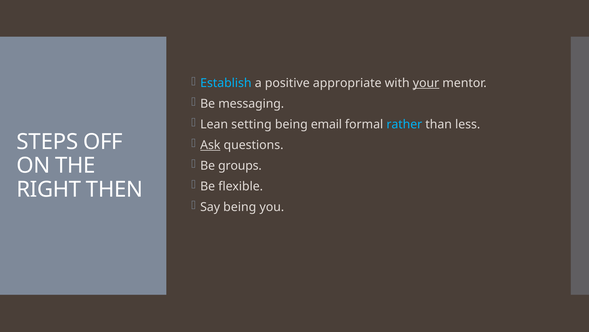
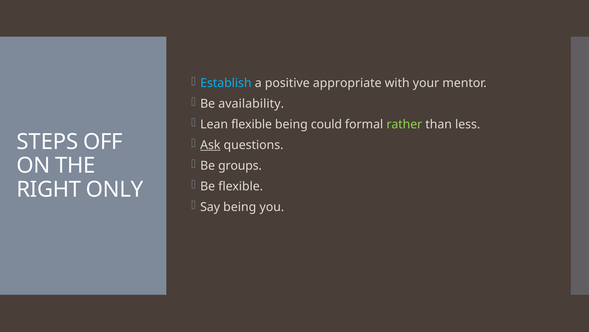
your underline: present -> none
messaging: messaging -> availability
Lean setting: setting -> flexible
email: email -> could
rather colour: light blue -> light green
THEN: THEN -> ONLY
